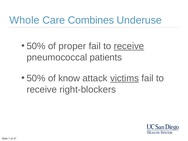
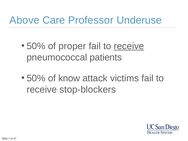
Whole: Whole -> Above
Combines: Combines -> Professor
victims underline: present -> none
right-blockers: right-blockers -> stop-blockers
